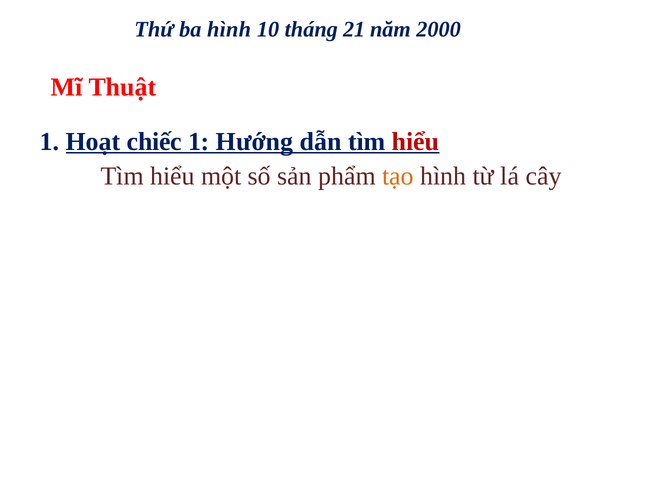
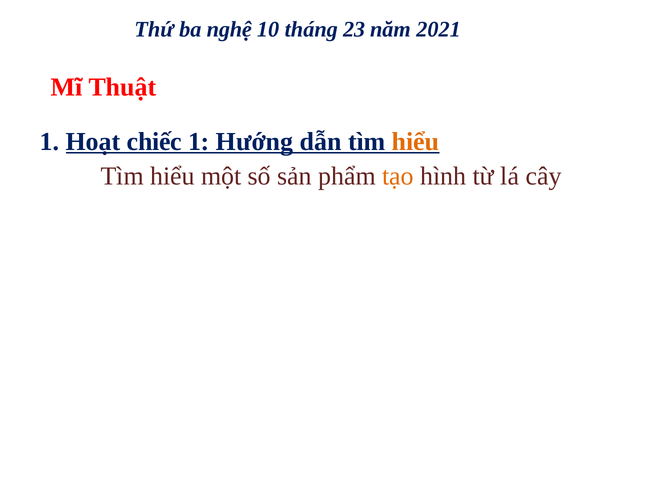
ba hình: hình -> nghệ
21: 21 -> 23
2000: 2000 -> 2021
hiểu at (416, 142) colour: red -> orange
